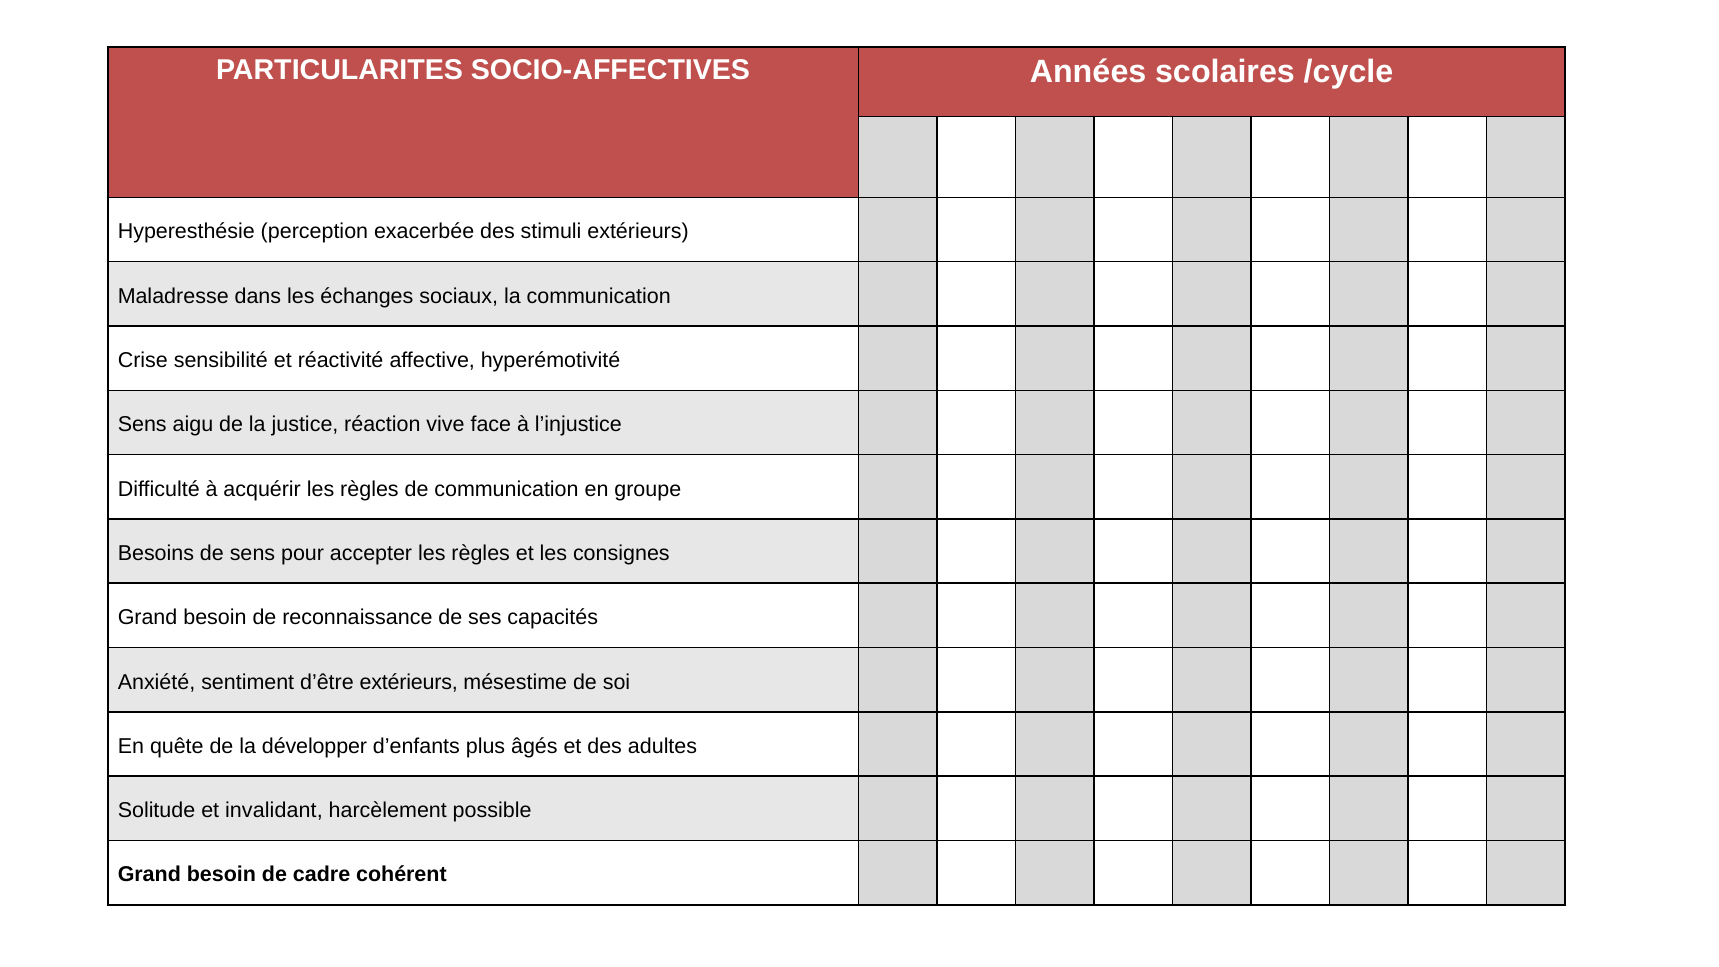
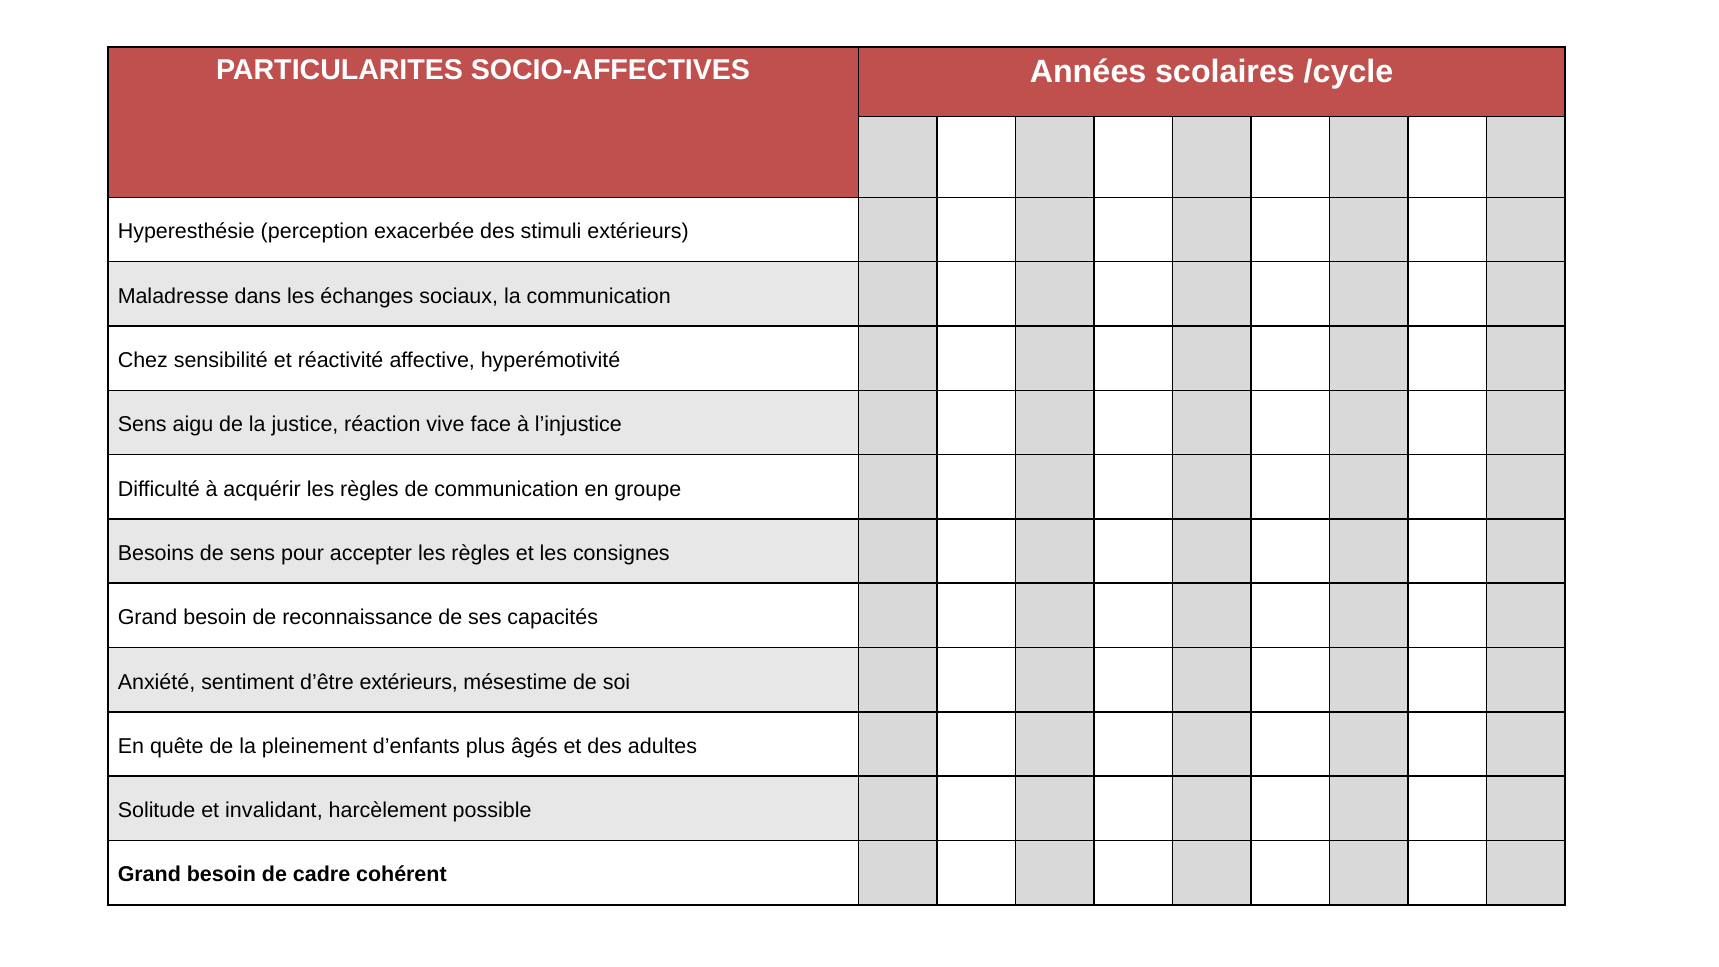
Crise: Crise -> Chez
développer: développer -> pleinement
